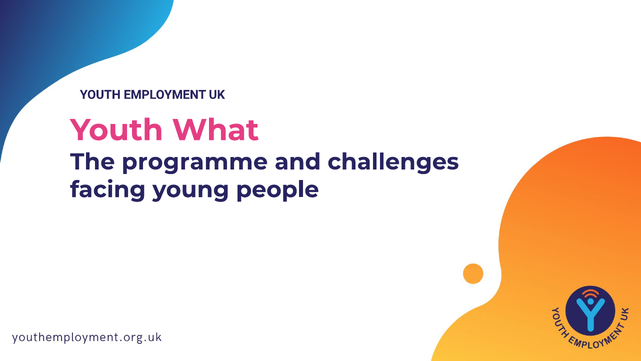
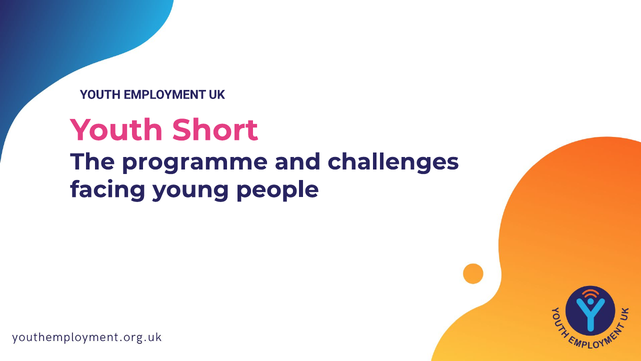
What: What -> Short
